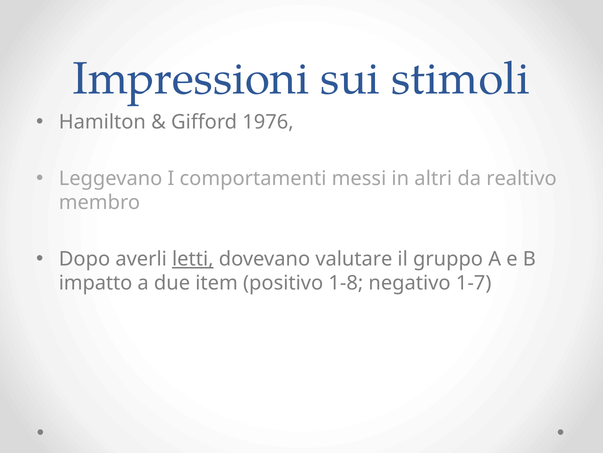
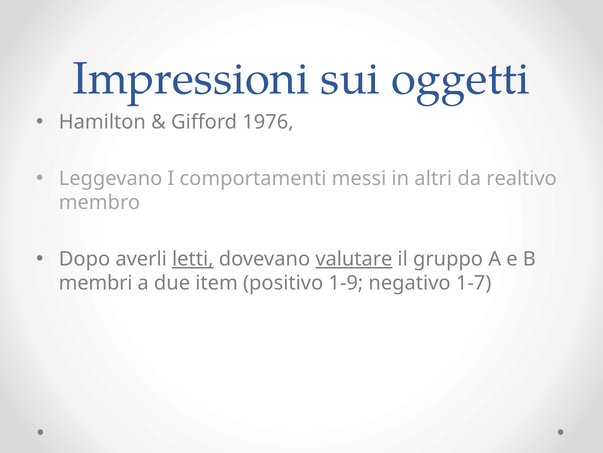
stimoli: stimoli -> oggetti
valutare underline: none -> present
impatto: impatto -> membri
1-8: 1-8 -> 1-9
